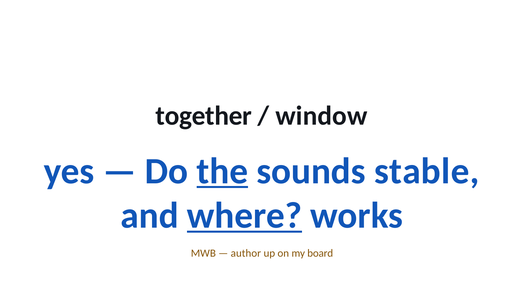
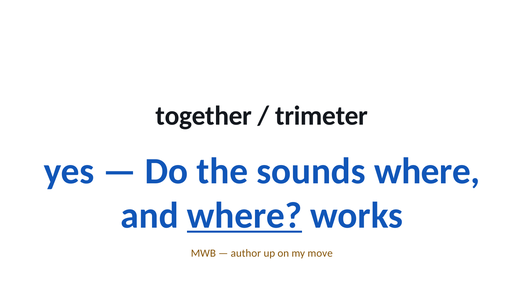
window: window -> trimeter
the underline: present -> none
sounds stable: stable -> where
board: board -> move
